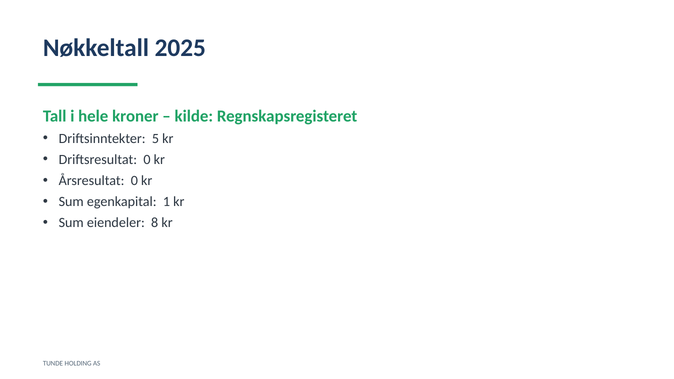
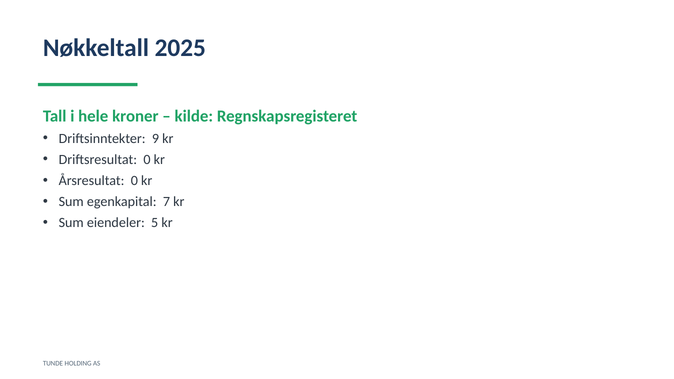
5: 5 -> 9
1: 1 -> 7
8: 8 -> 5
